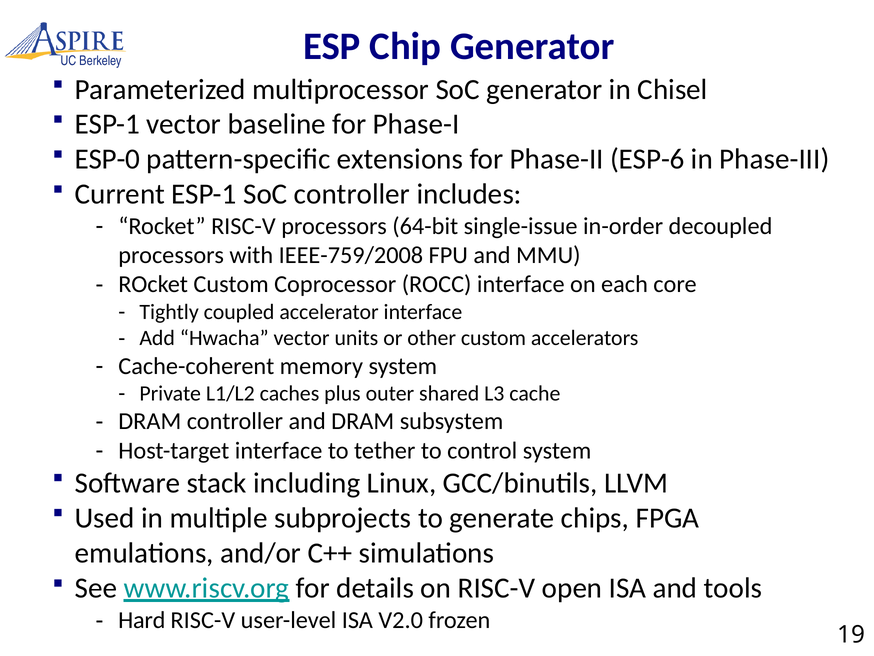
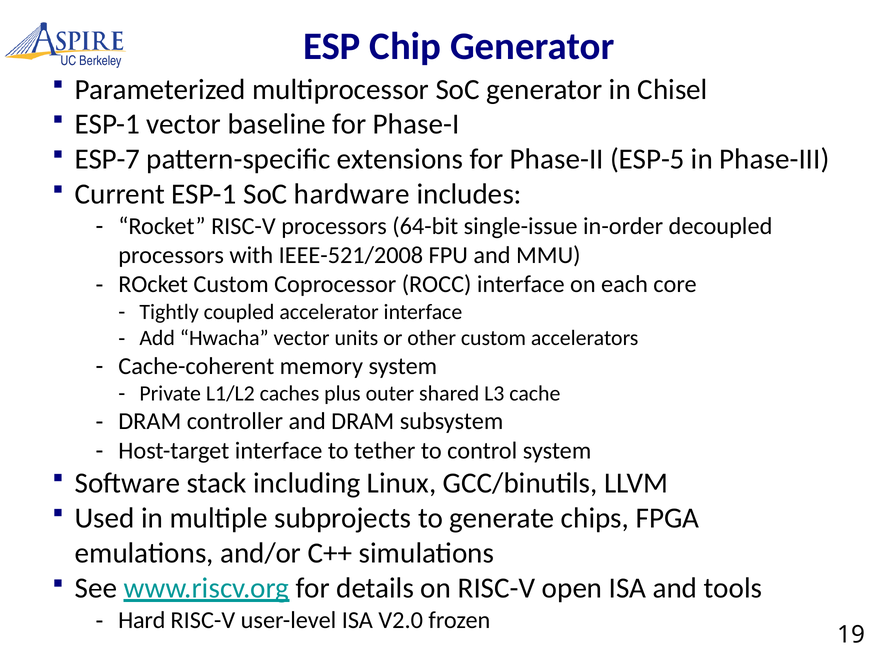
ESP-0: ESP-0 -> ESP-7
ESP-6: ESP-6 -> ESP-5
SoC controller: controller -> hardware
IEEE-759/2008: IEEE-759/2008 -> IEEE-521/2008
